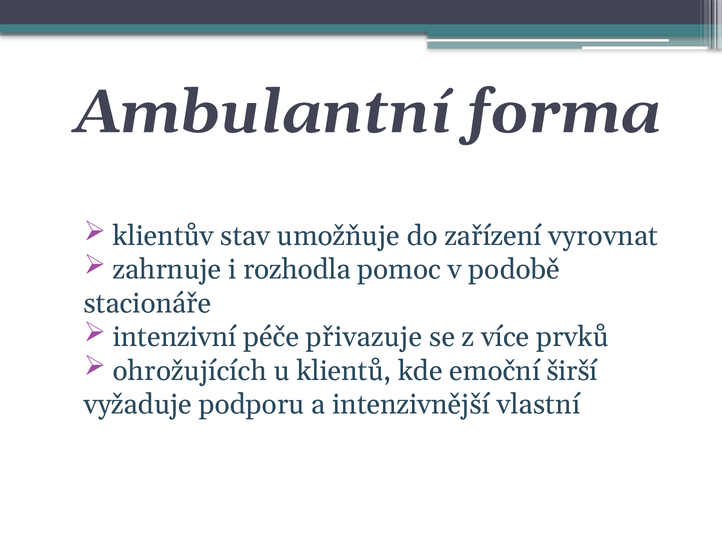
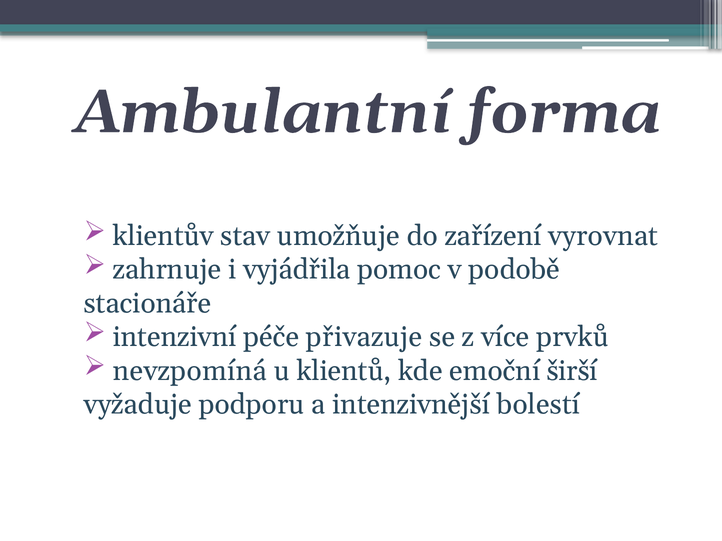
rozhodla: rozhodla -> vyjádřila
ohrožujících: ohrožujících -> nevzpomíná
vlastní: vlastní -> bolestí
